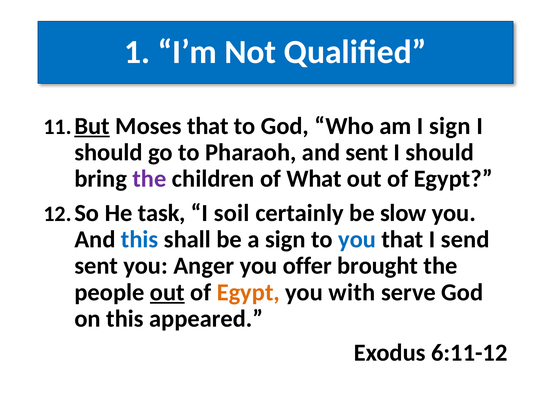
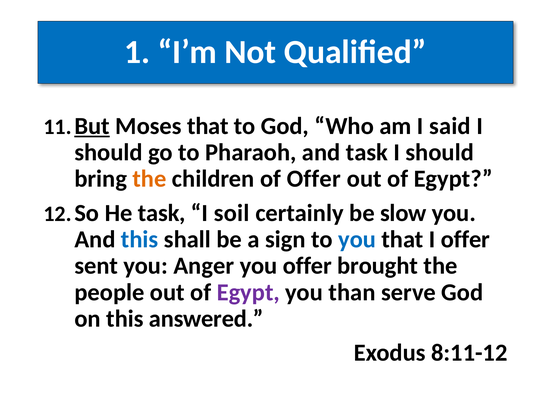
I sign: sign -> said
and sent: sent -> task
the at (149, 179) colour: purple -> orange
of What: What -> Offer
I send: send -> offer
out at (167, 292) underline: present -> none
Egypt at (248, 292) colour: orange -> purple
with: with -> than
appeared: appeared -> answered
6:11-12: 6:11-12 -> 8:11-12
